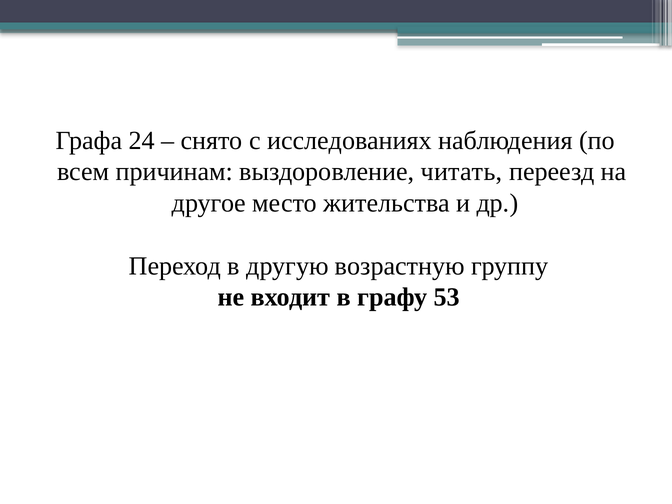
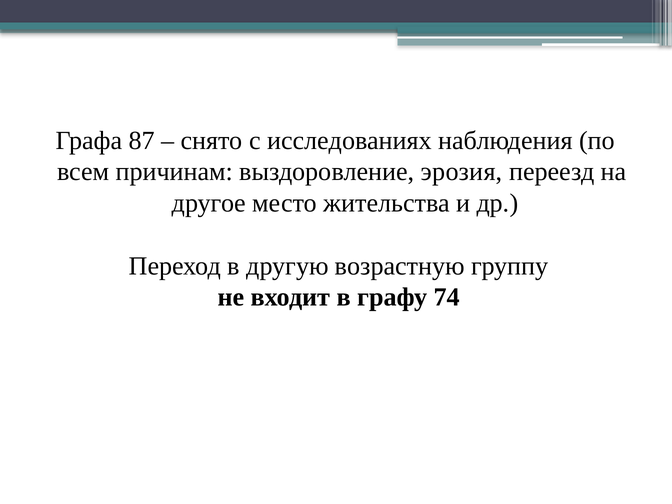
24: 24 -> 87
читать: читать -> эрозия
53: 53 -> 74
